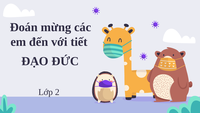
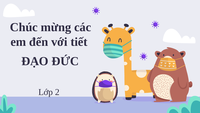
Đoán: Đoán -> Chúc
